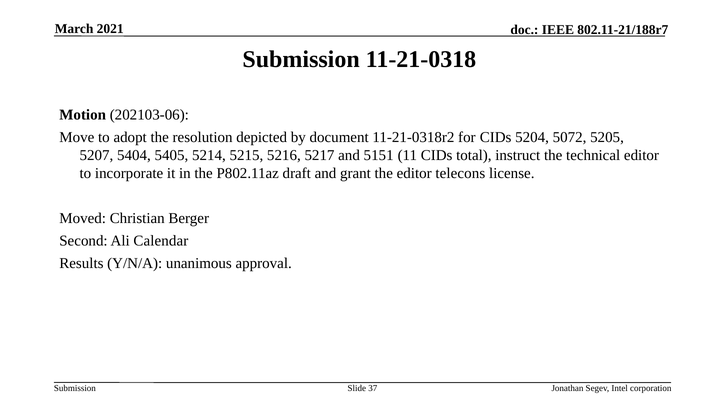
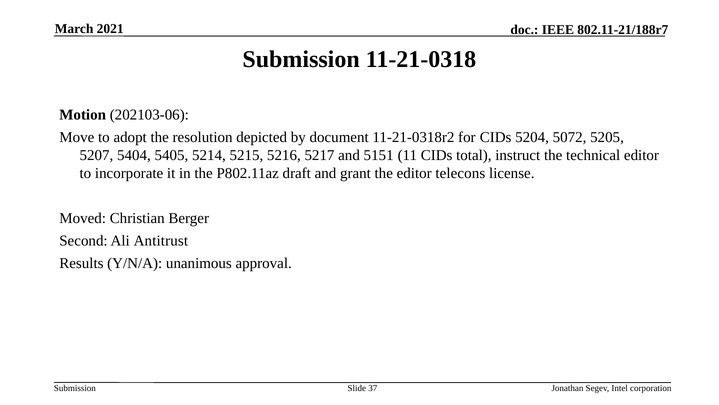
Calendar: Calendar -> Antitrust
